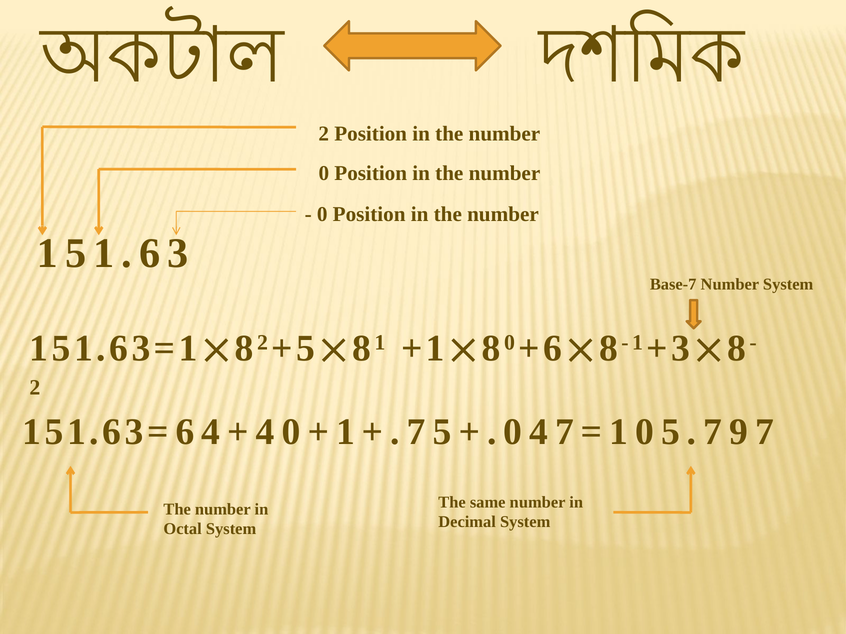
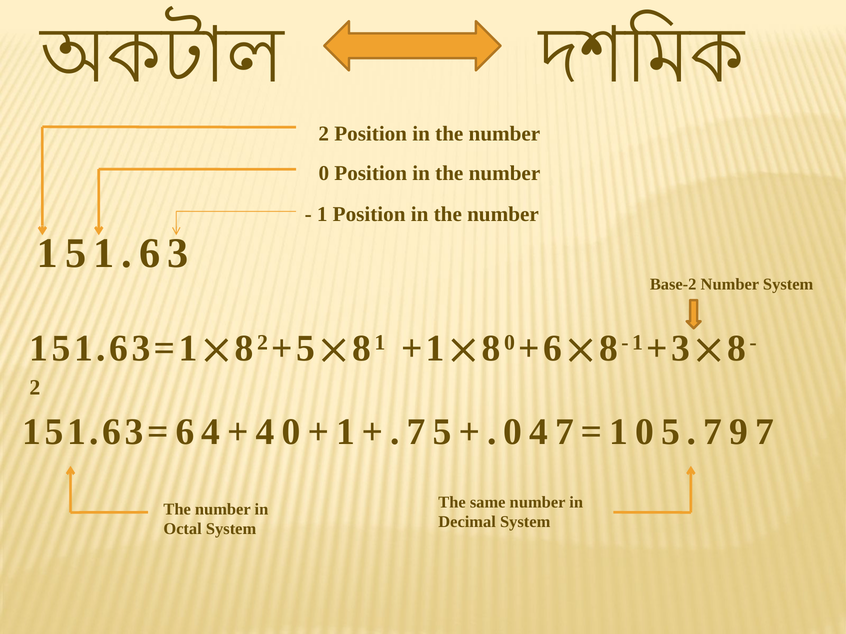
0 at (322, 214): 0 -> 1
Base-7: Base-7 -> Base-2
